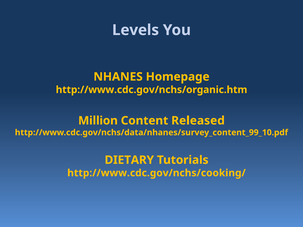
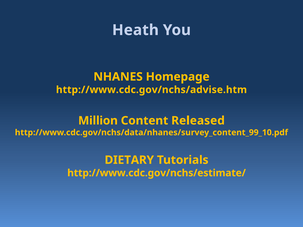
Levels: Levels -> Heath
http://www.cdc.gov/nchs/organic.htm: http://www.cdc.gov/nchs/organic.htm -> http://www.cdc.gov/nchs/advise.htm
http://www.cdc.gov/nchs/cooking/: http://www.cdc.gov/nchs/cooking/ -> http://www.cdc.gov/nchs/estimate/
